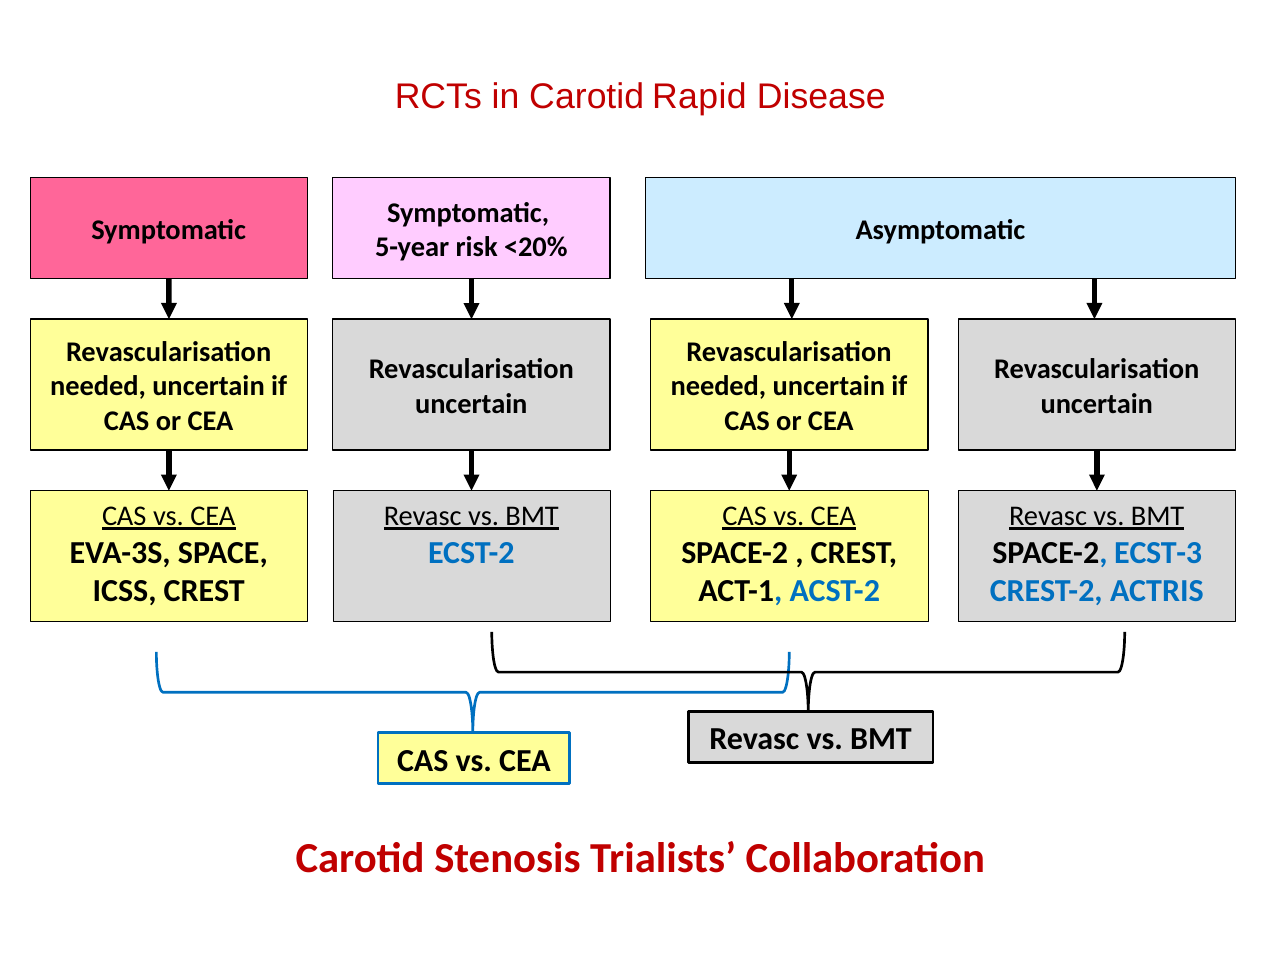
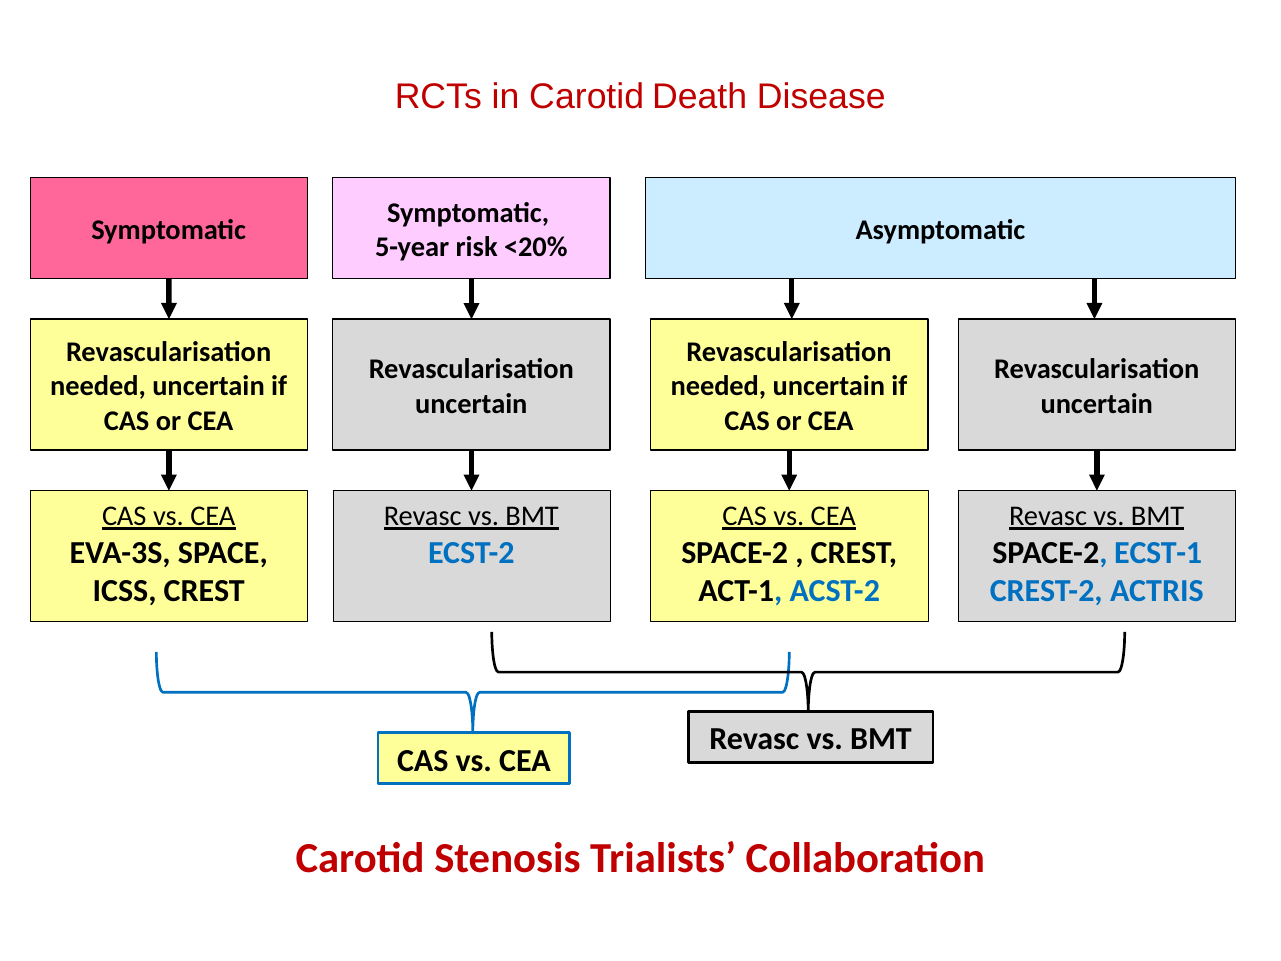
Rapid: Rapid -> Death
ECST-3: ECST-3 -> ECST-1
